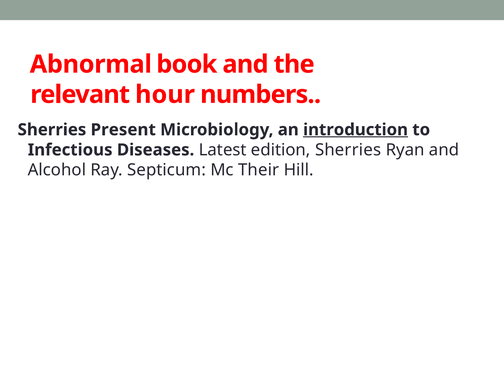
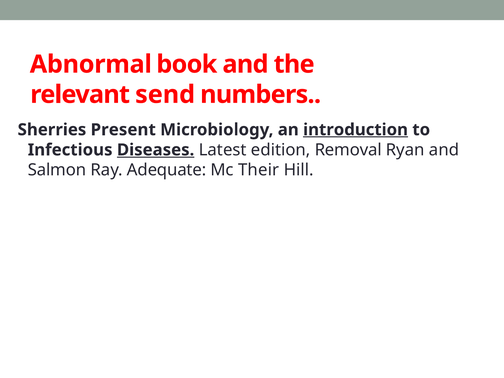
hour: hour -> send
Diseases underline: none -> present
edition Sherries: Sherries -> Removal
Alcohol: Alcohol -> Salmon
Septicum: Septicum -> Adequate
